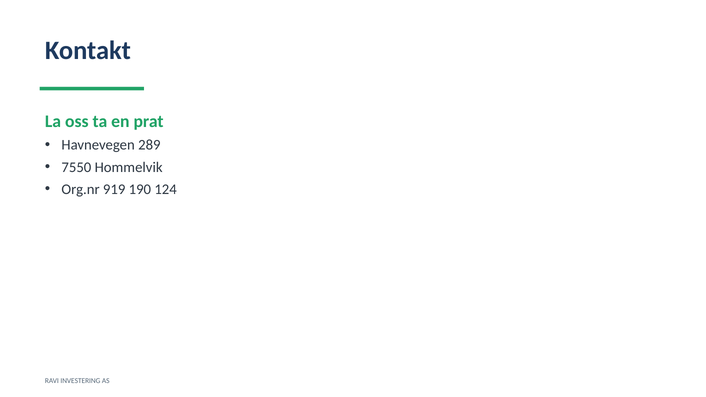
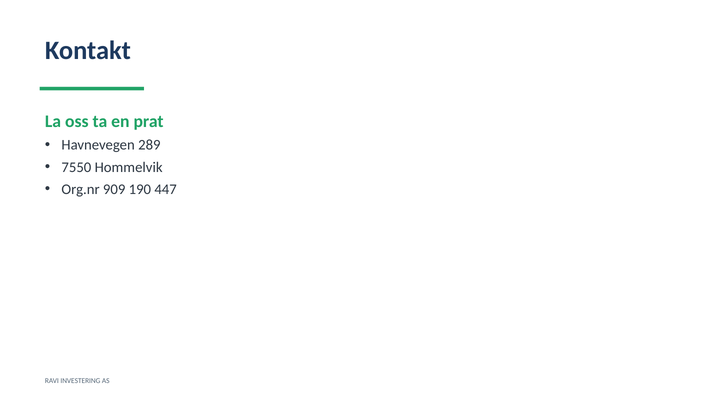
919: 919 -> 909
124: 124 -> 447
